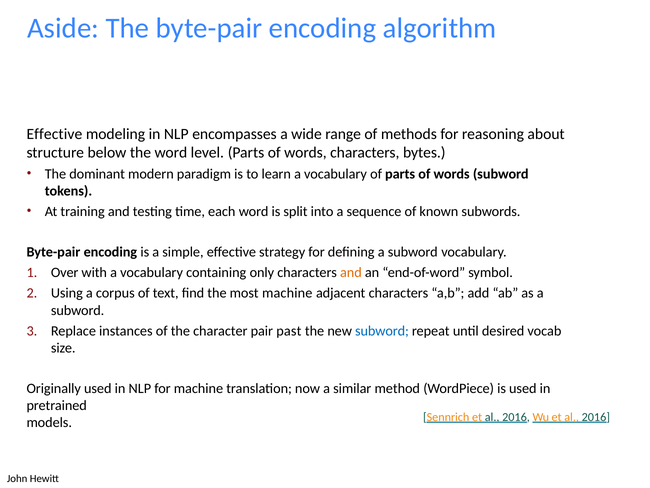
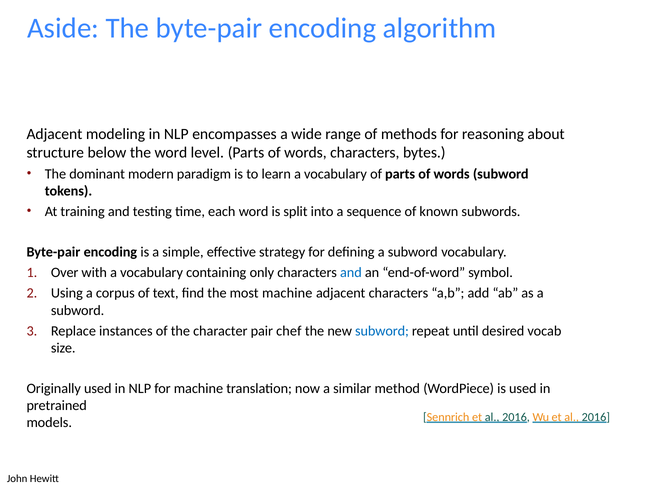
Effective at (54, 134): Effective -> Adjacent
and at (351, 272) colour: orange -> blue
past: past -> chef
